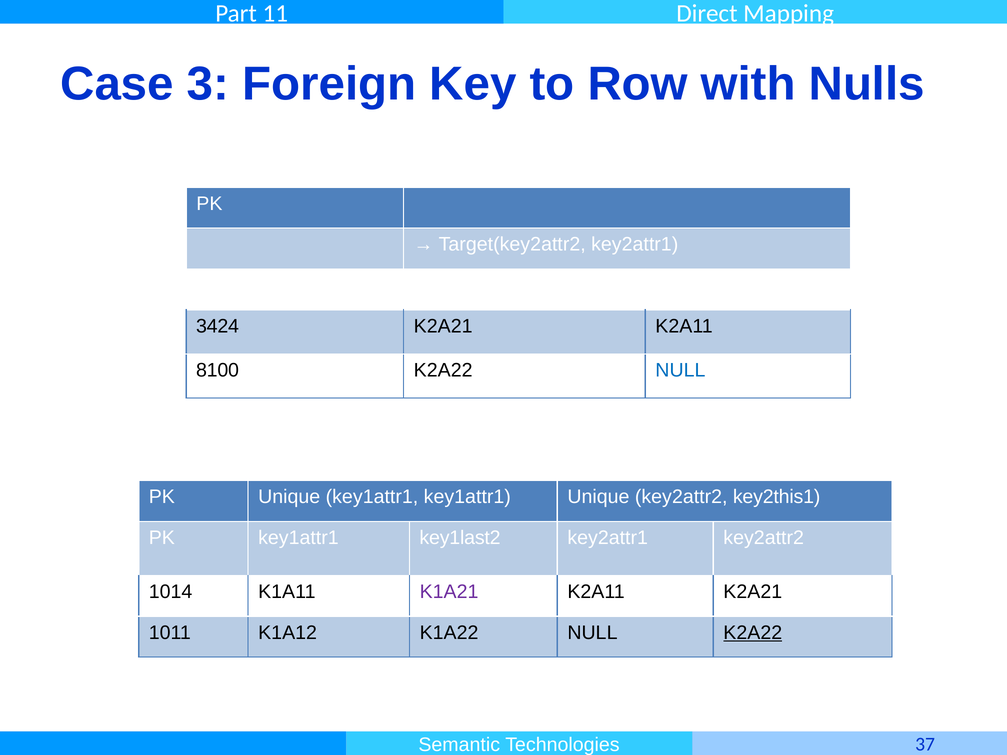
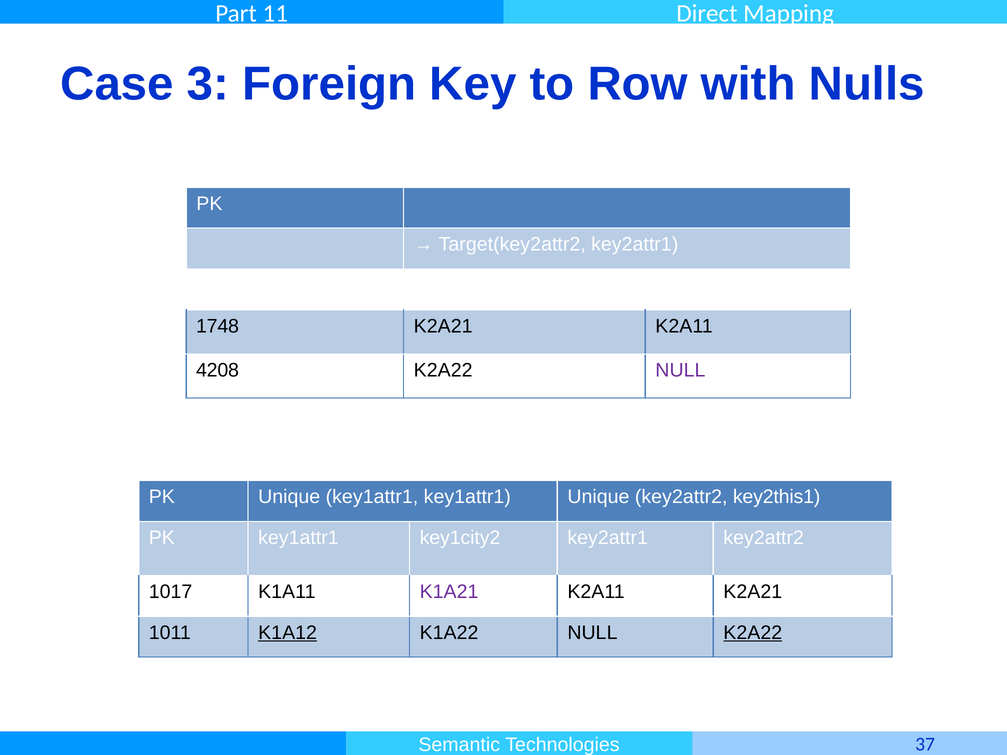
3424: 3424 -> 1748
8100: 8100 -> 4208
NULL at (680, 370) colour: blue -> purple
key1last2: key1last2 -> key1city2
1014: 1014 -> 1017
K1A12 underline: none -> present
